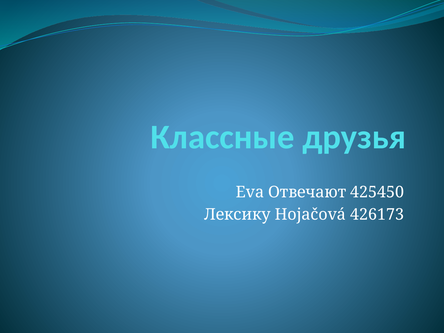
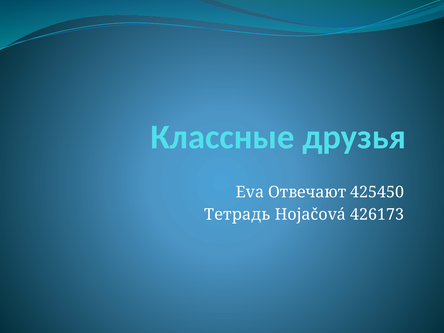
Лексику: Лексику -> Тетрадь
